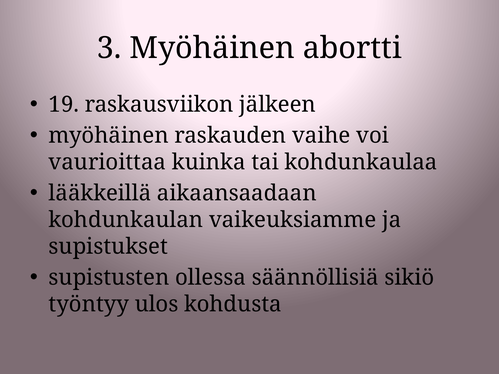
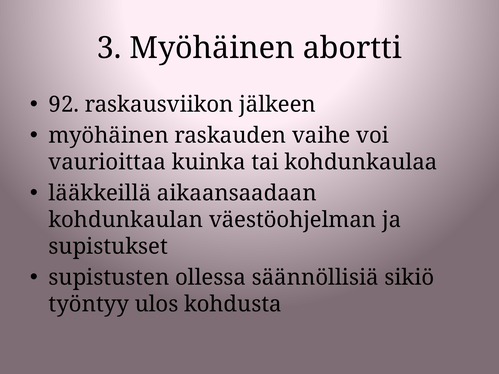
19: 19 -> 92
vaikeuksiamme: vaikeuksiamme -> väestöohjelman
